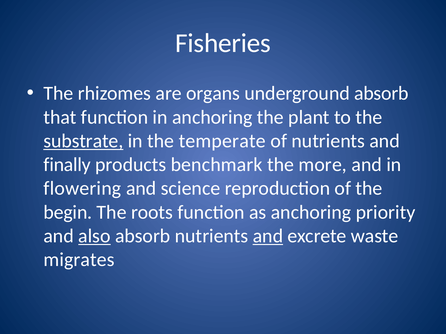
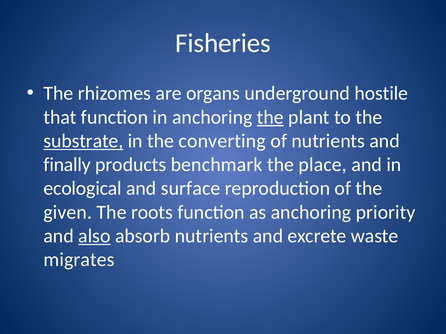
underground absorb: absorb -> hostile
the at (270, 117) underline: none -> present
temperate: temperate -> converting
more: more -> place
flowering: flowering -> ecological
science: science -> surface
begin: begin -> given
and at (268, 236) underline: present -> none
